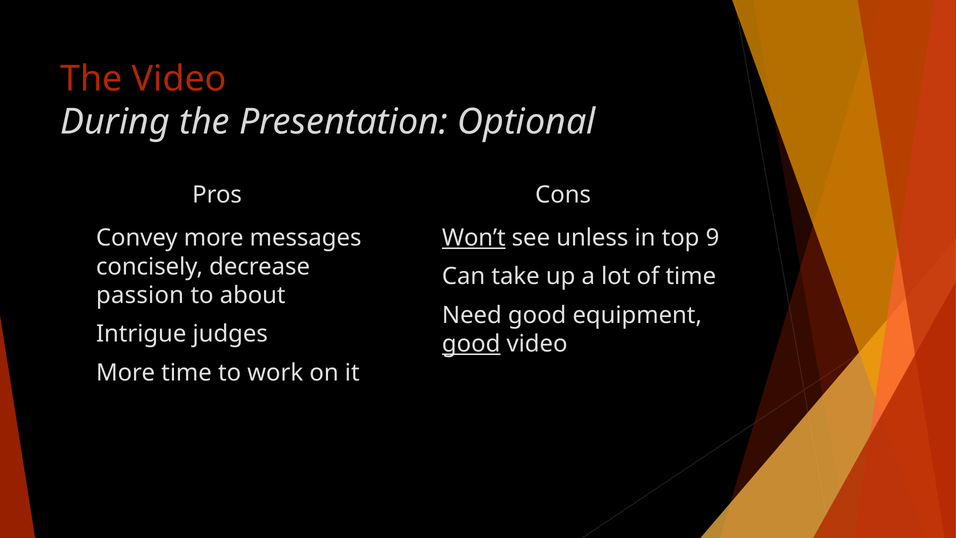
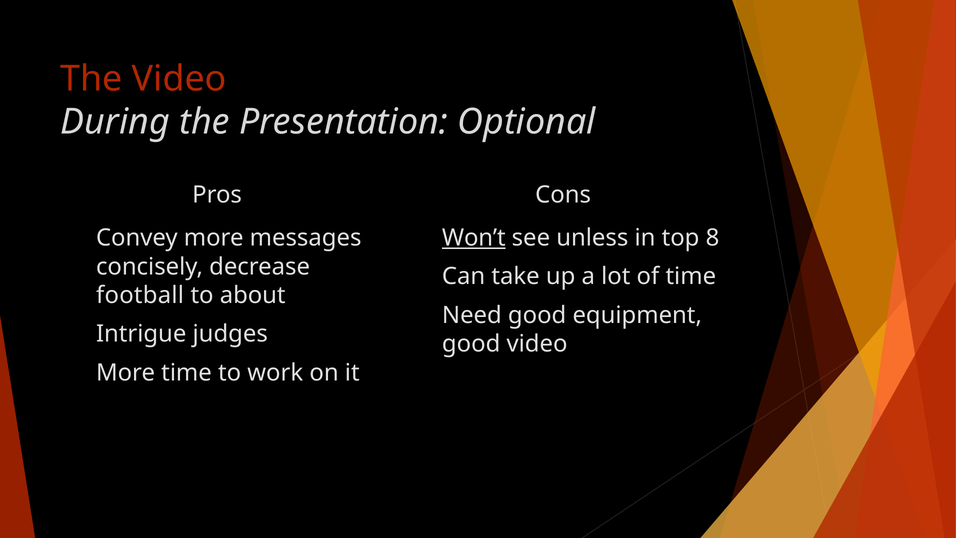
9: 9 -> 8
passion: passion -> football
good at (471, 344) underline: present -> none
